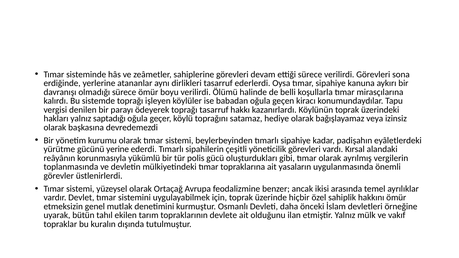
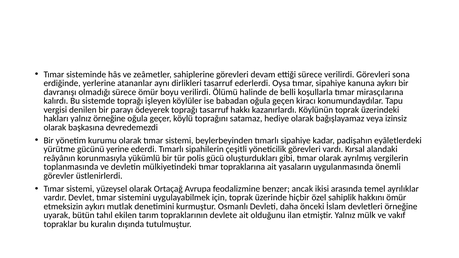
yalnız saptadığı: saptadığı -> örneğine
etmeksizin genel: genel -> aykırı
